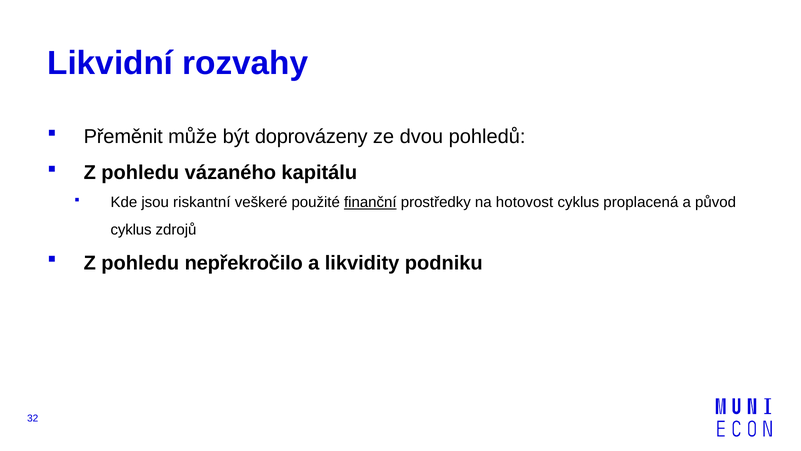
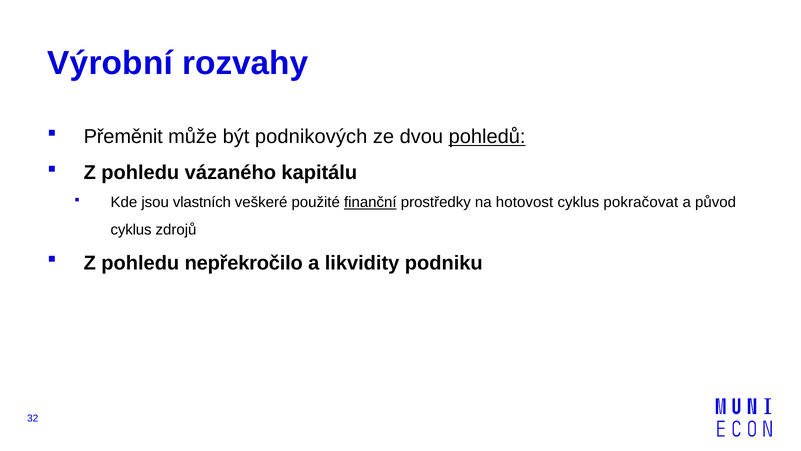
Likvidní: Likvidní -> Výrobní
doprovázeny: doprovázeny -> podnikových
pohledů underline: none -> present
riskantní: riskantní -> vlastních
proplacená: proplacená -> pokračovat
